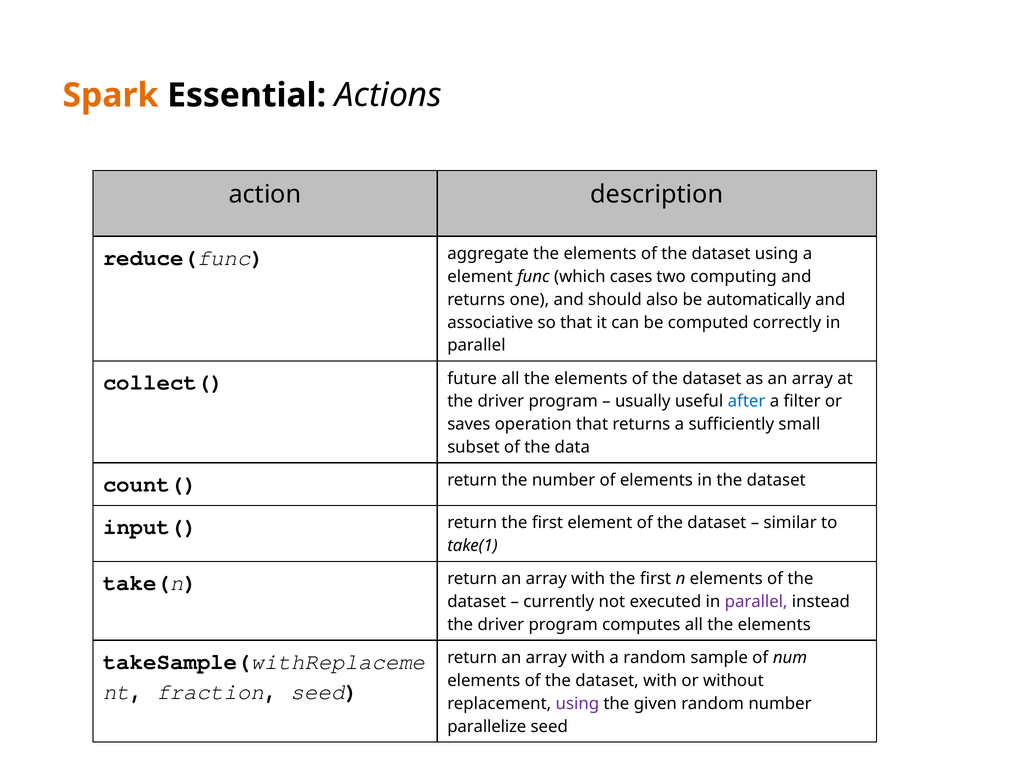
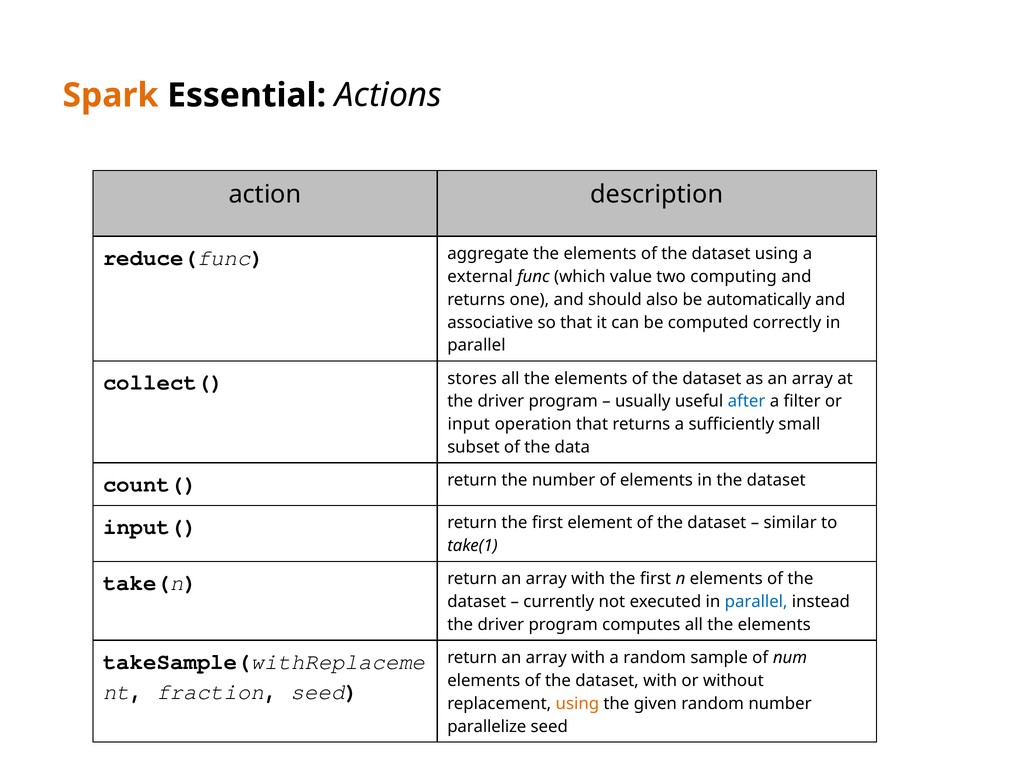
element at (480, 277): element -> external
cases: cases -> value
future: future -> stores
saves: saves -> input
parallel at (756, 602) colour: purple -> blue
using at (577, 704) colour: purple -> orange
